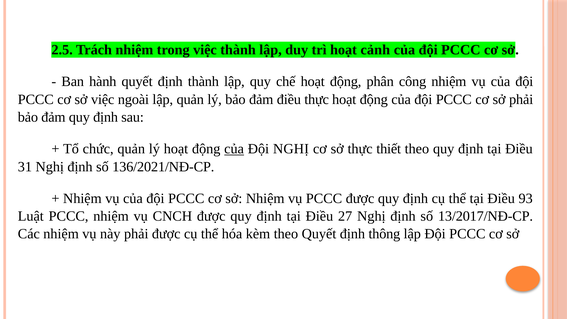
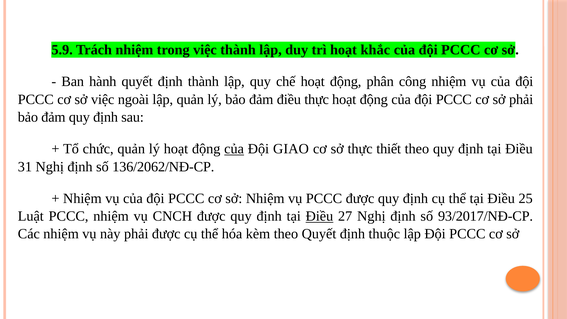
2.5: 2.5 -> 5.9
cảnh: cảnh -> khắc
Đội NGHỊ: NGHỊ -> GIAO
136/2021/NĐ-CP: 136/2021/NĐ-CP -> 136/2062/NĐ-CP
93: 93 -> 25
Điều at (319, 216) underline: none -> present
13/2017/NĐ-CP: 13/2017/NĐ-CP -> 93/2017/NĐ-CP
thông: thông -> thuộc
